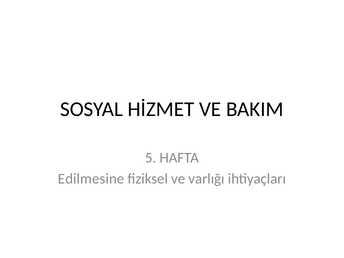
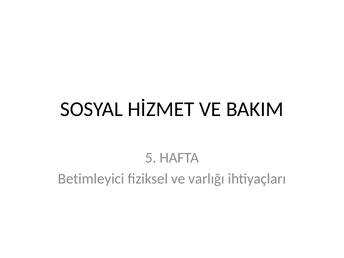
Edilmesine: Edilmesine -> Betimleyici
